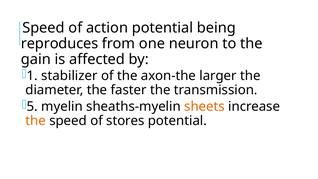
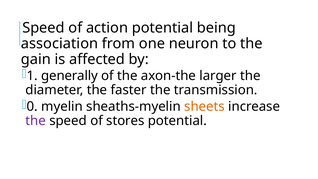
reproduces: reproduces -> association
stabilizer: stabilizer -> generally
5: 5 -> 0
the at (36, 121) colour: orange -> purple
